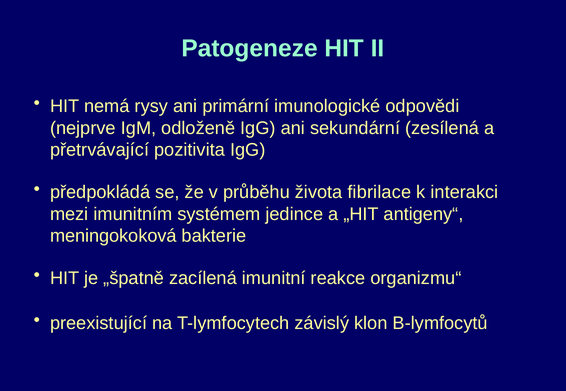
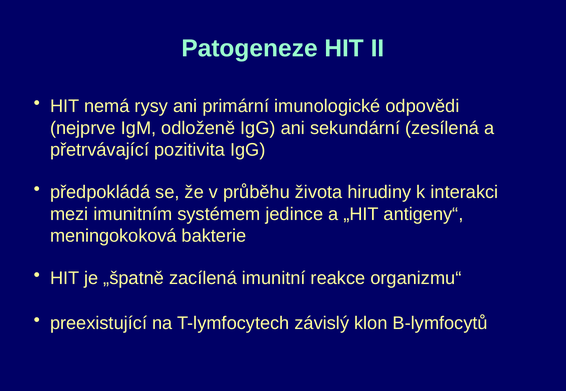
fibrilace: fibrilace -> hirudiny
